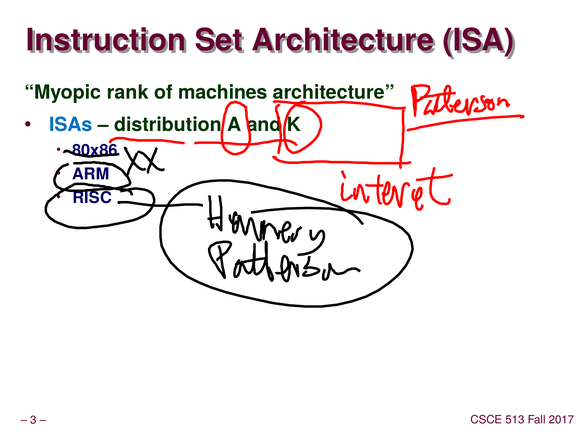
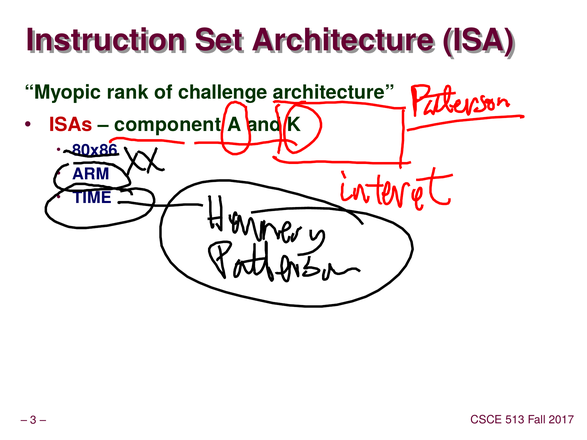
machines: machines -> challenge
ISAs colour: blue -> red
distribution: distribution -> component
RISC: RISC -> TIME
